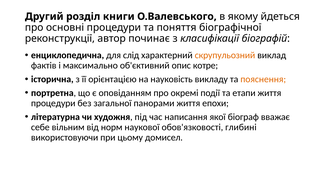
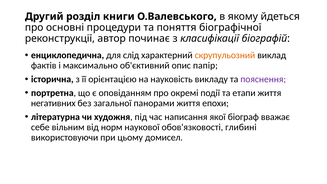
котре: котре -> папір
пояснення colour: orange -> purple
процедури at (53, 103): процедури -> негативних
